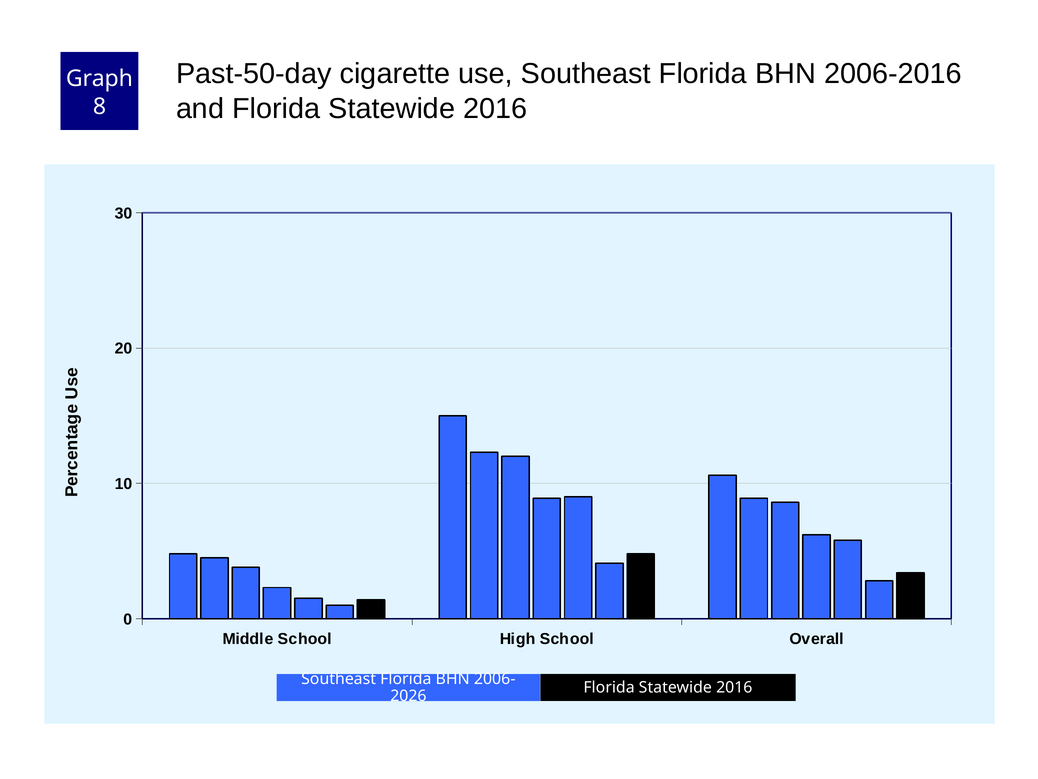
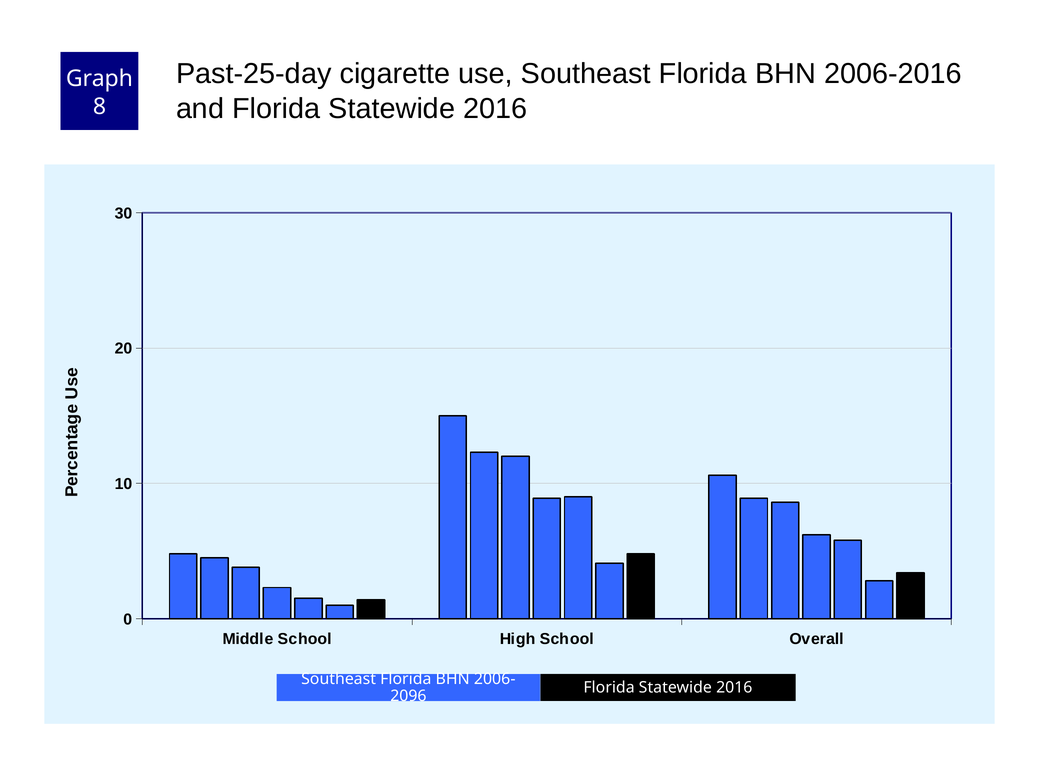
Past-50-day: Past-50-day -> Past-25-day
2026: 2026 -> 2096
